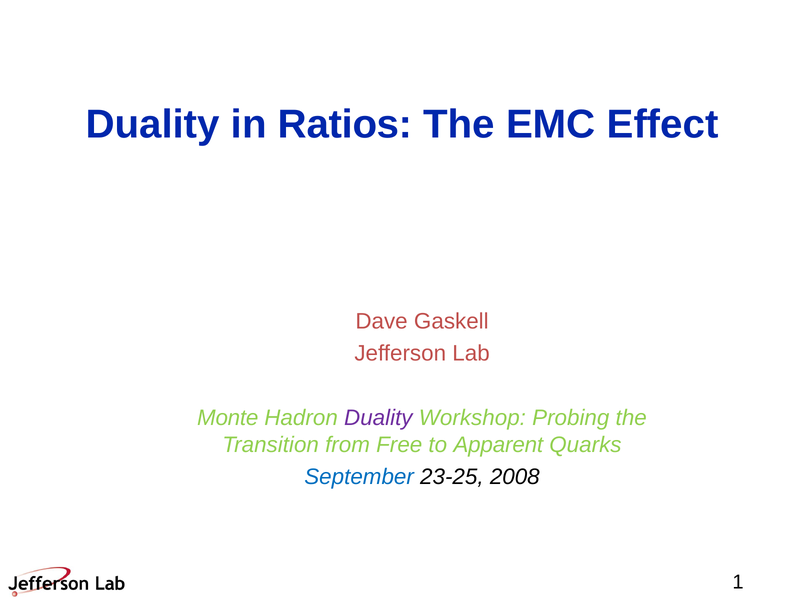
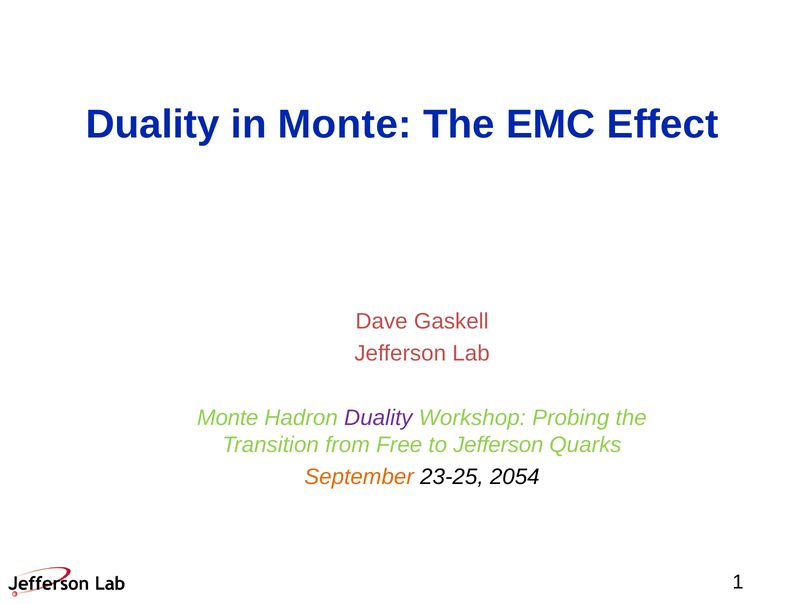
in Ratios: Ratios -> Monte
to Apparent: Apparent -> Jefferson
September colour: blue -> orange
2008: 2008 -> 2054
